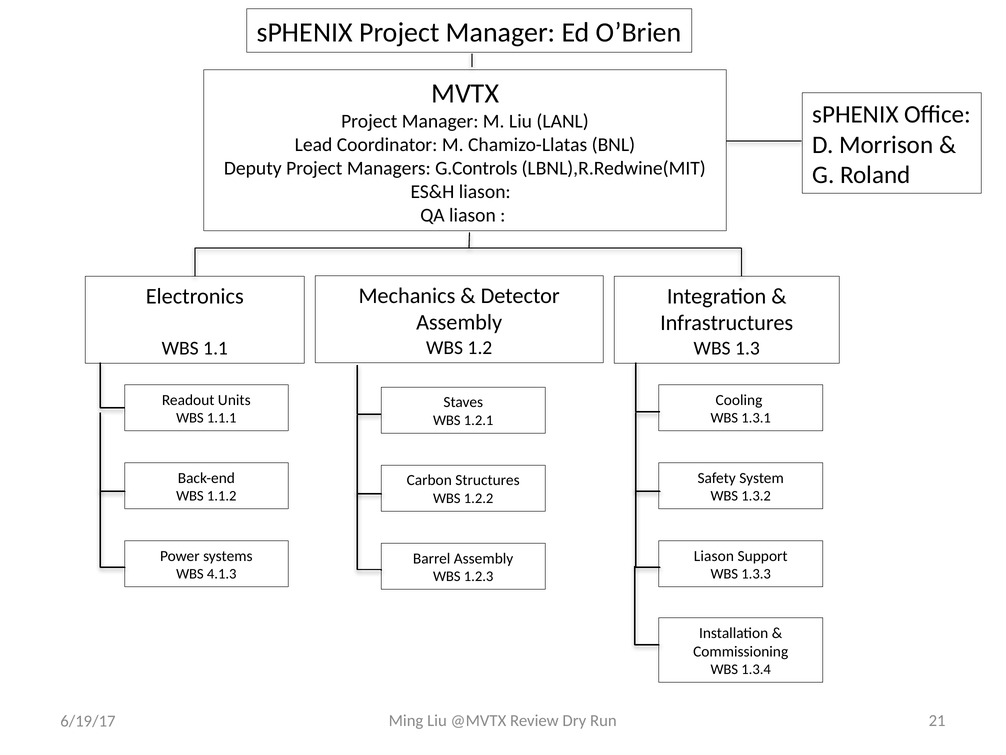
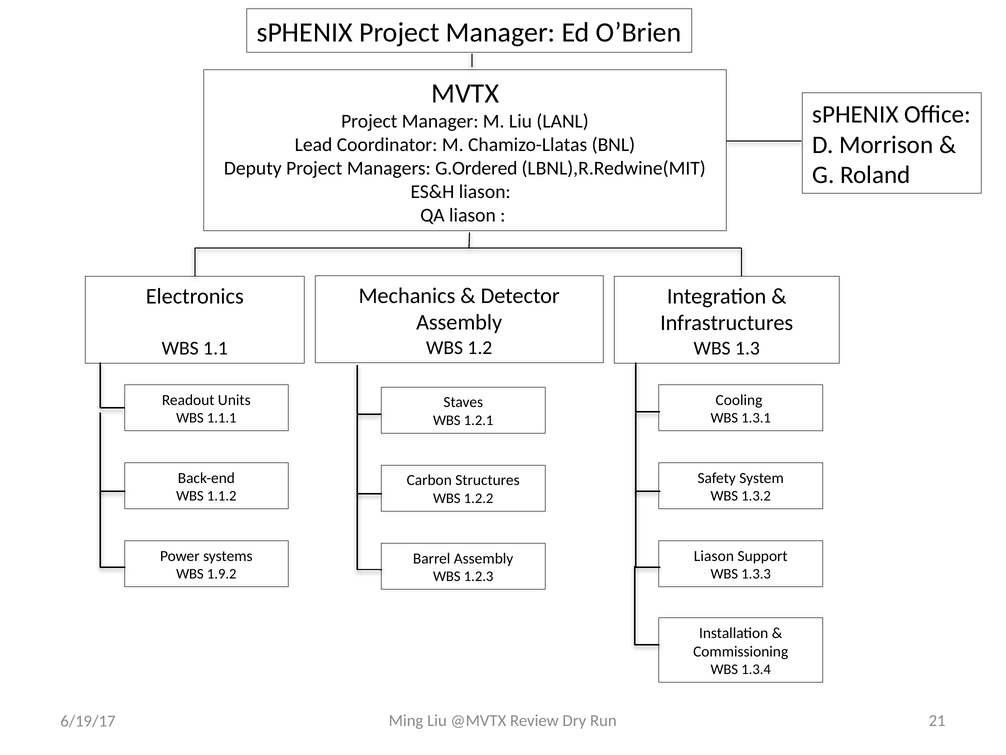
G.Controls: G.Controls -> G.Ordered
4.1.3: 4.1.3 -> 1.9.2
